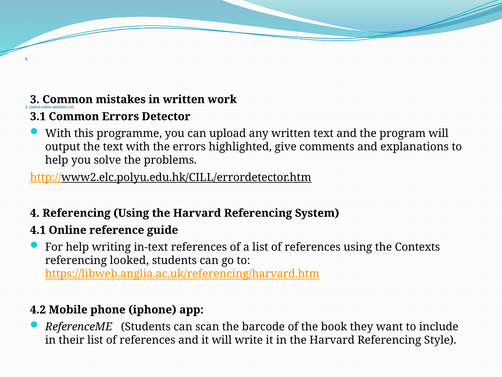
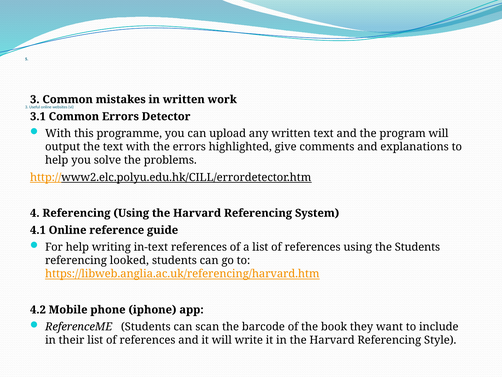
the Contexts: Contexts -> Students
